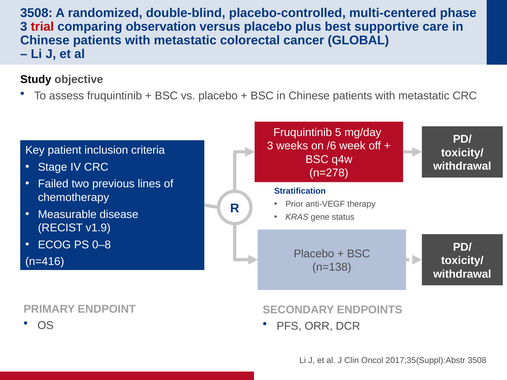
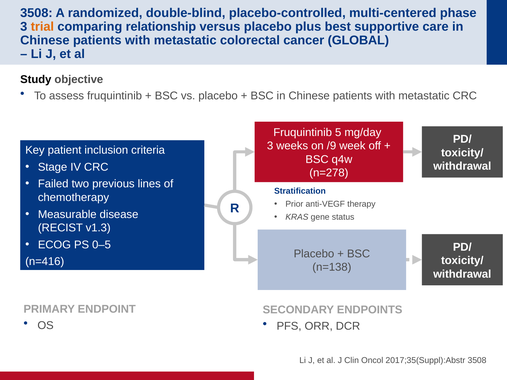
trial colour: red -> orange
observation: observation -> relationship
/6: /6 -> /9
v1.9: v1.9 -> v1.3
0–8: 0–8 -> 0–5
